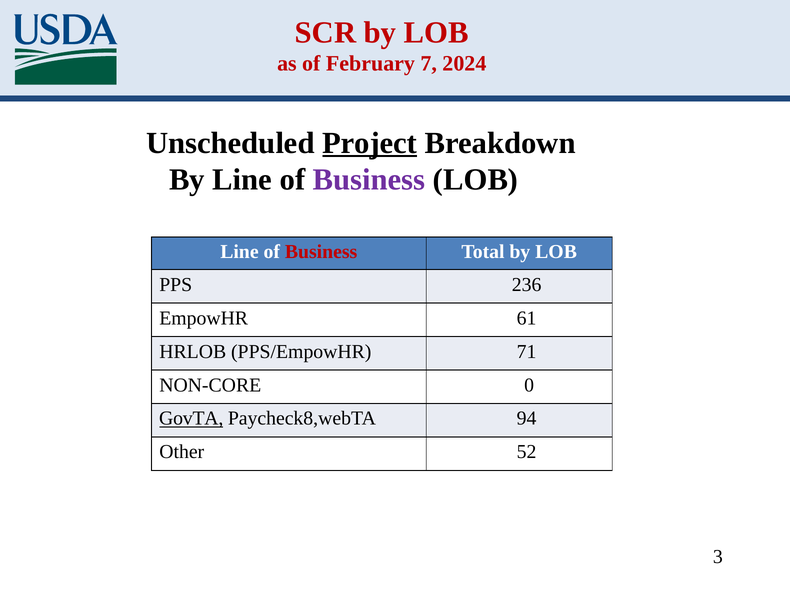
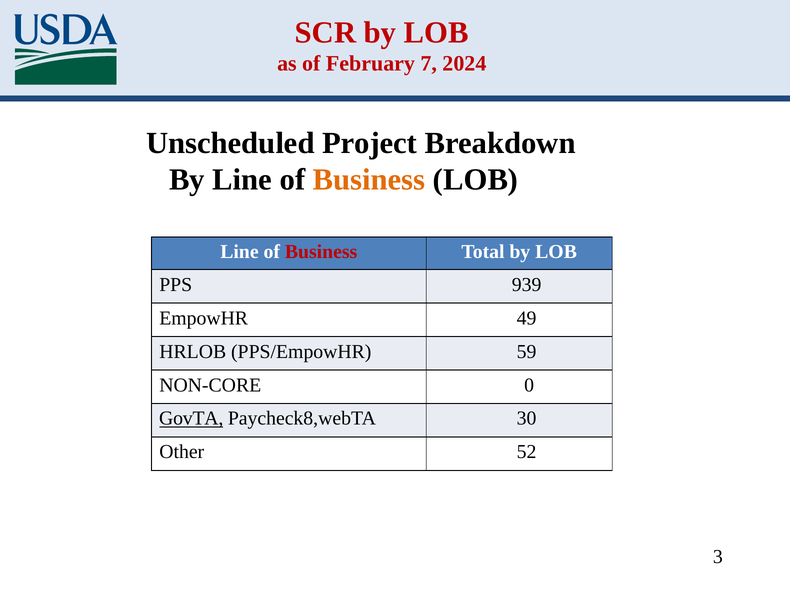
Project underline: present -> none
Business at (369, 180) colour: purple -> orange
236: 236 -> 939
61: 61 -> 49
71: 71 -> 59
94: 94 -> 30
